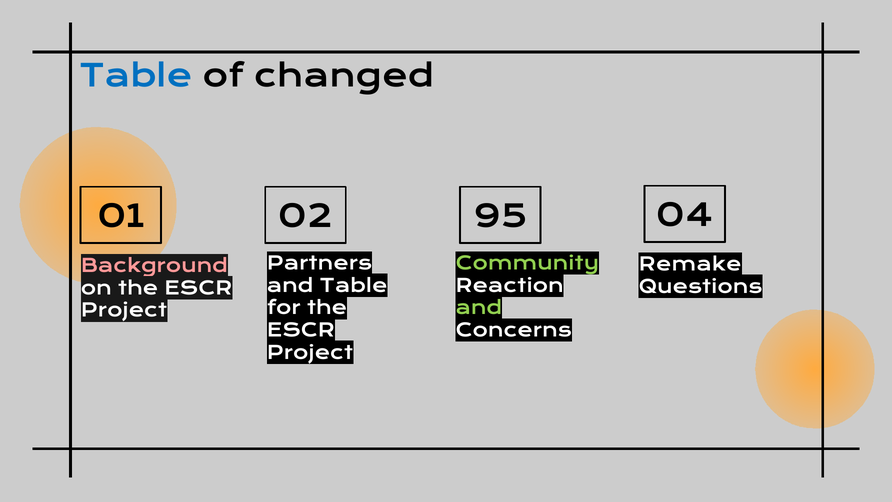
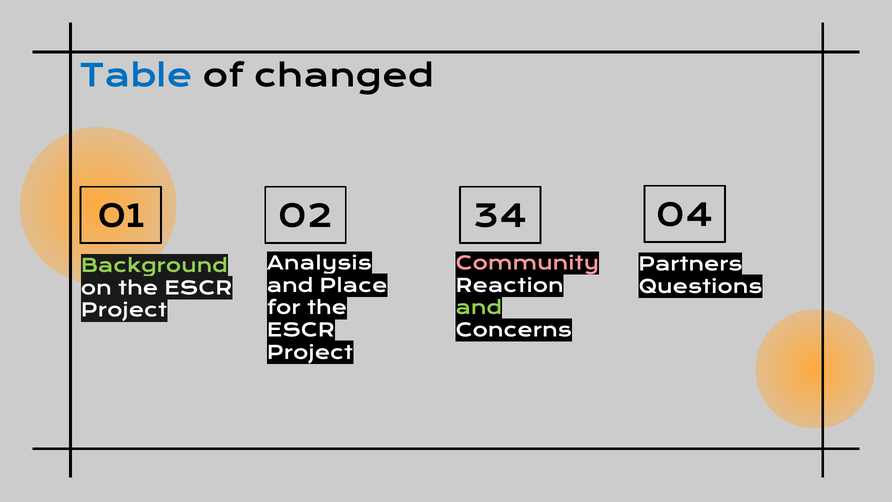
95: 95 -> 34
Partners: Partners -> Analysis
Community colour: light green -> pink
Remake: Remake -> Partners
Background colour: pink -> light green
and Table: Table -> Place
